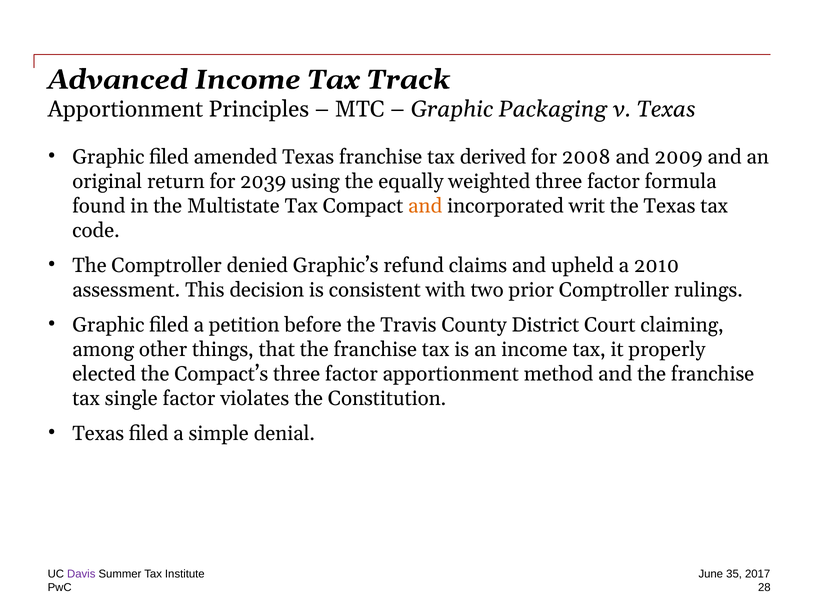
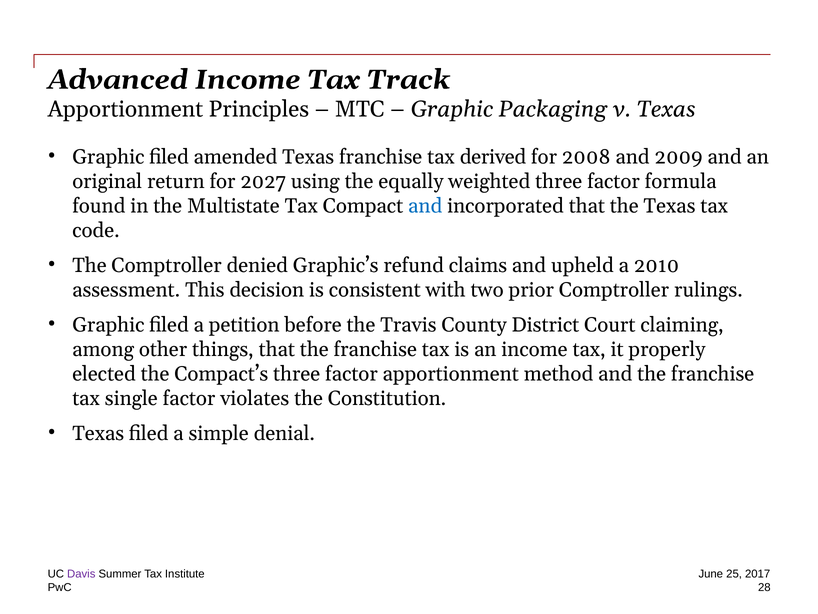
2039: 2039 -> 2027
and at (425, 206) colour: orange -> blue
incorporated writ: writ -> that
35: 35 -> 25
